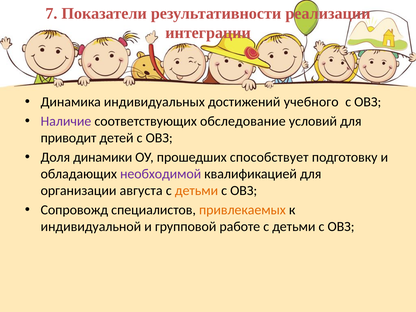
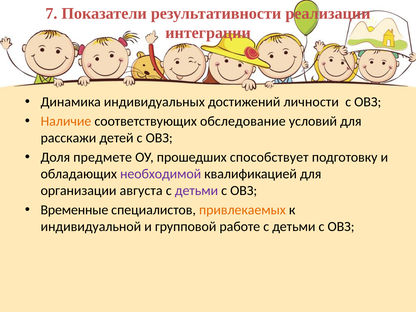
учебного: учебного -> личности
Наличие colour: purple -> orange
приводит: приводит -> расскажи
динамики: динамики -> предмете
детьми at (196, 191) colour: orange -> purple
Сопровожд: Сопровожд -> Временные
